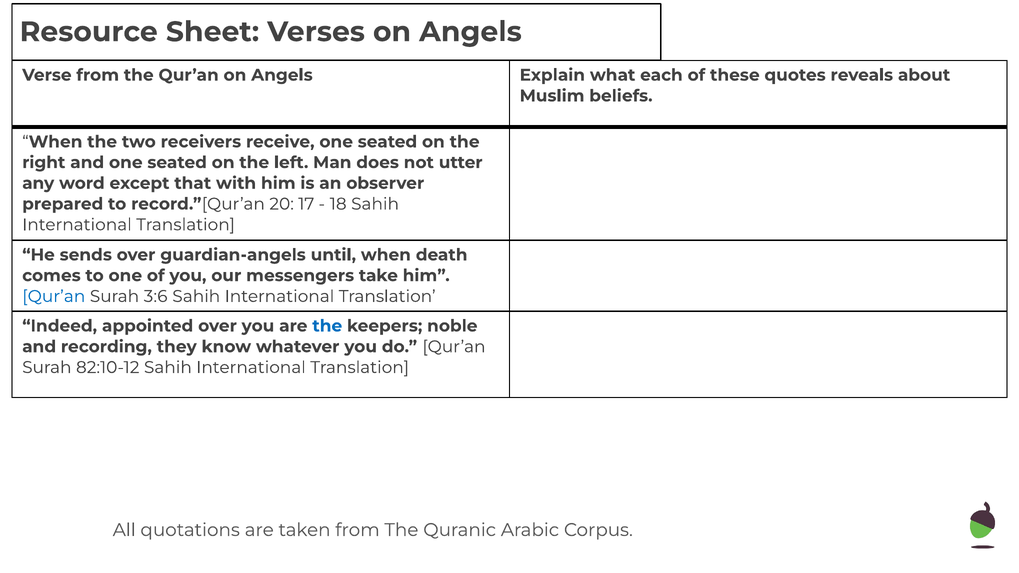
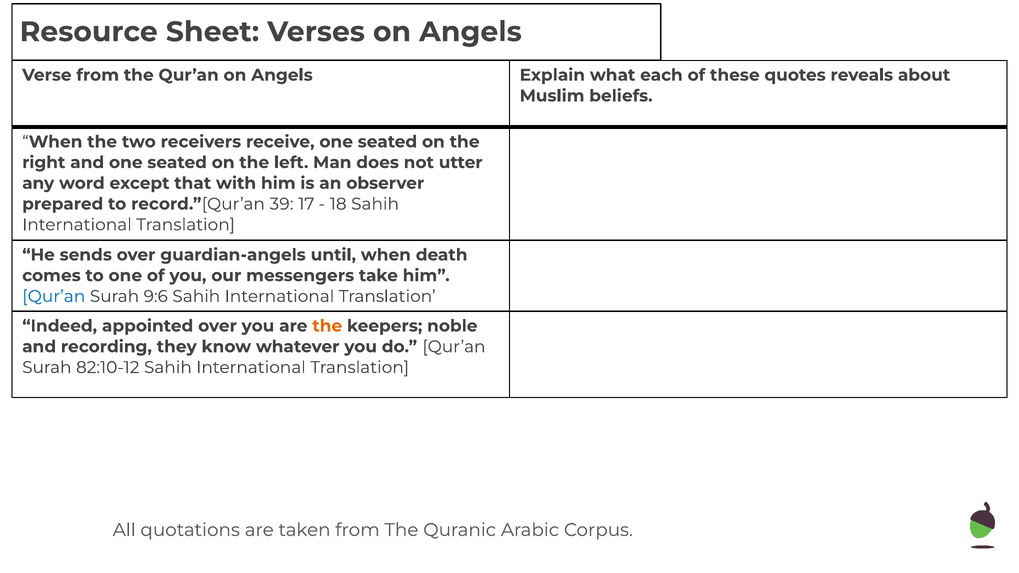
20: 20 -> 39
3:6: 3:6 -> 9:6
the at (327, 326) colour: blue -> orange
